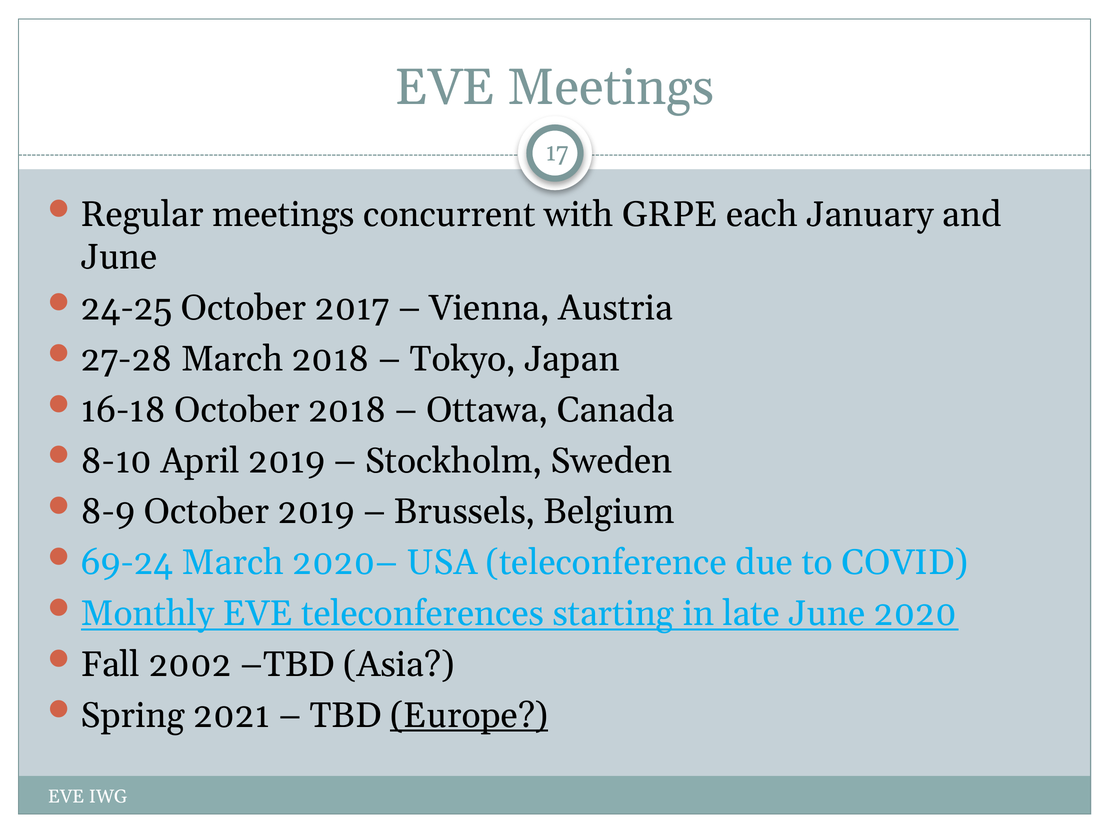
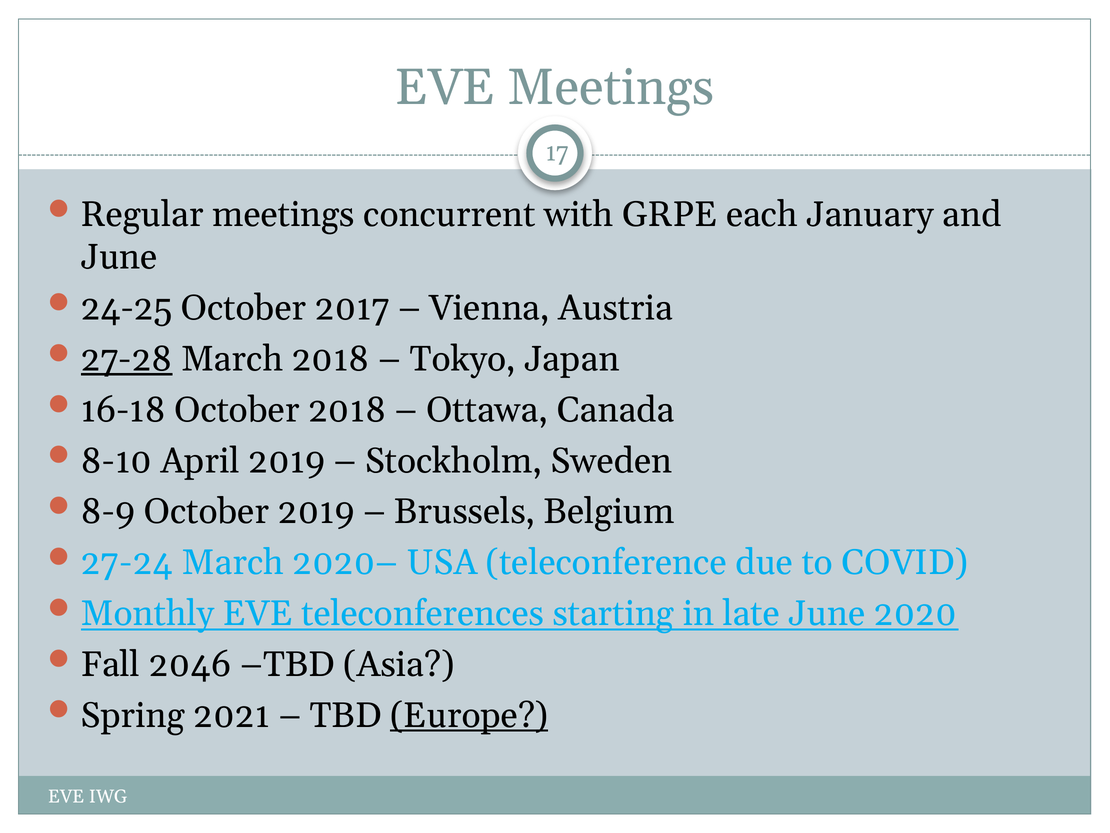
27-28 underline: none -> present
69-24: 69-24 -> 27-24
2002: 2002 -> 2046
